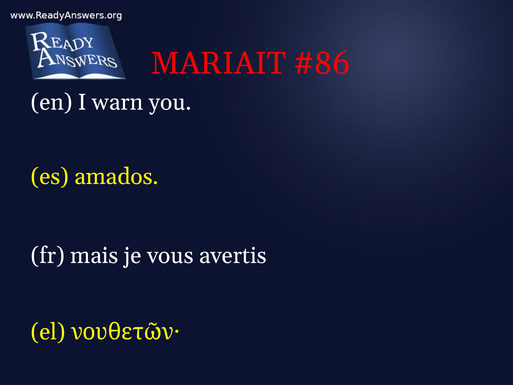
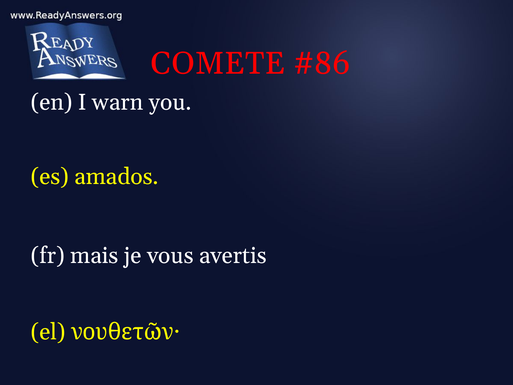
MARIAIT: MARIAIT -> COMETE
